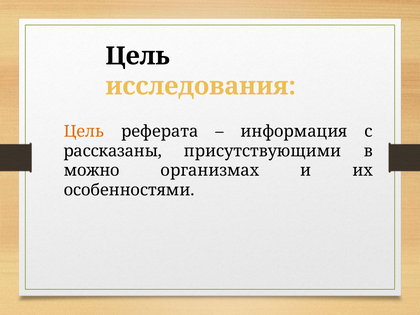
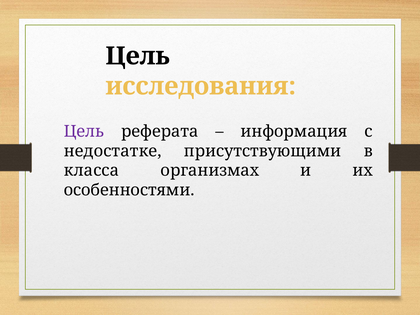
Цель at (84, 131) colour: orange -> purple
рассказаны: рассказаны -> недостатке
можно: можно -> класса
